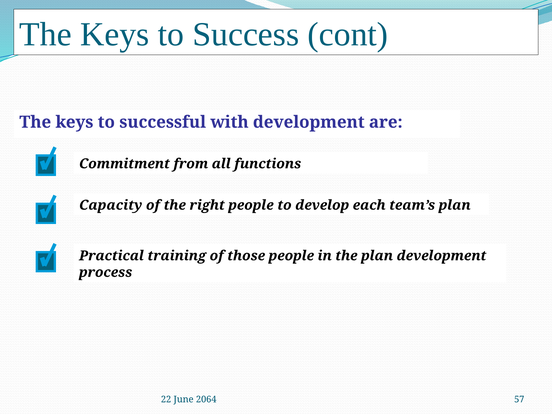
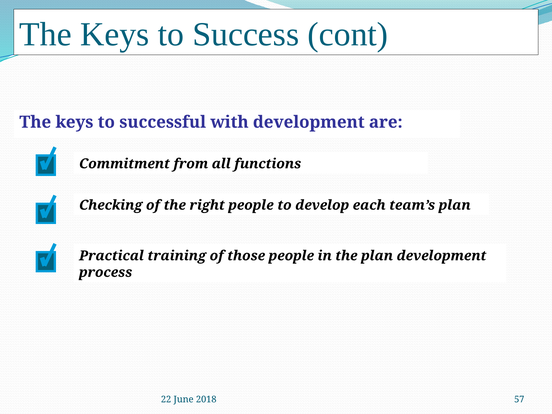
Capacity: Capacity -> Checking
2064: 2064 -> 2018
